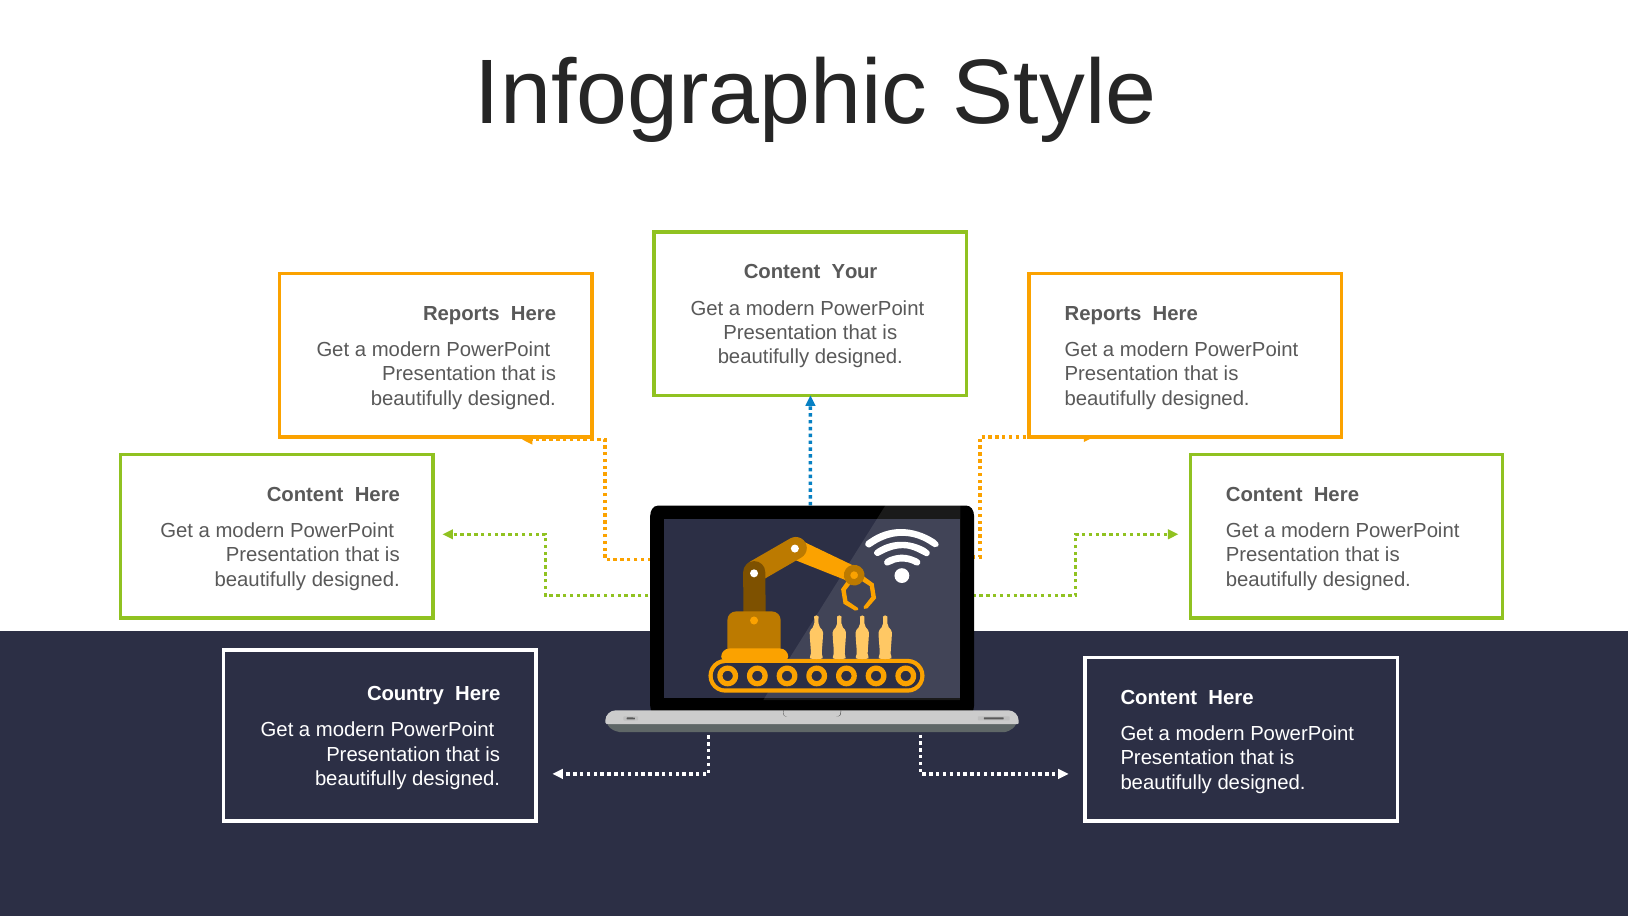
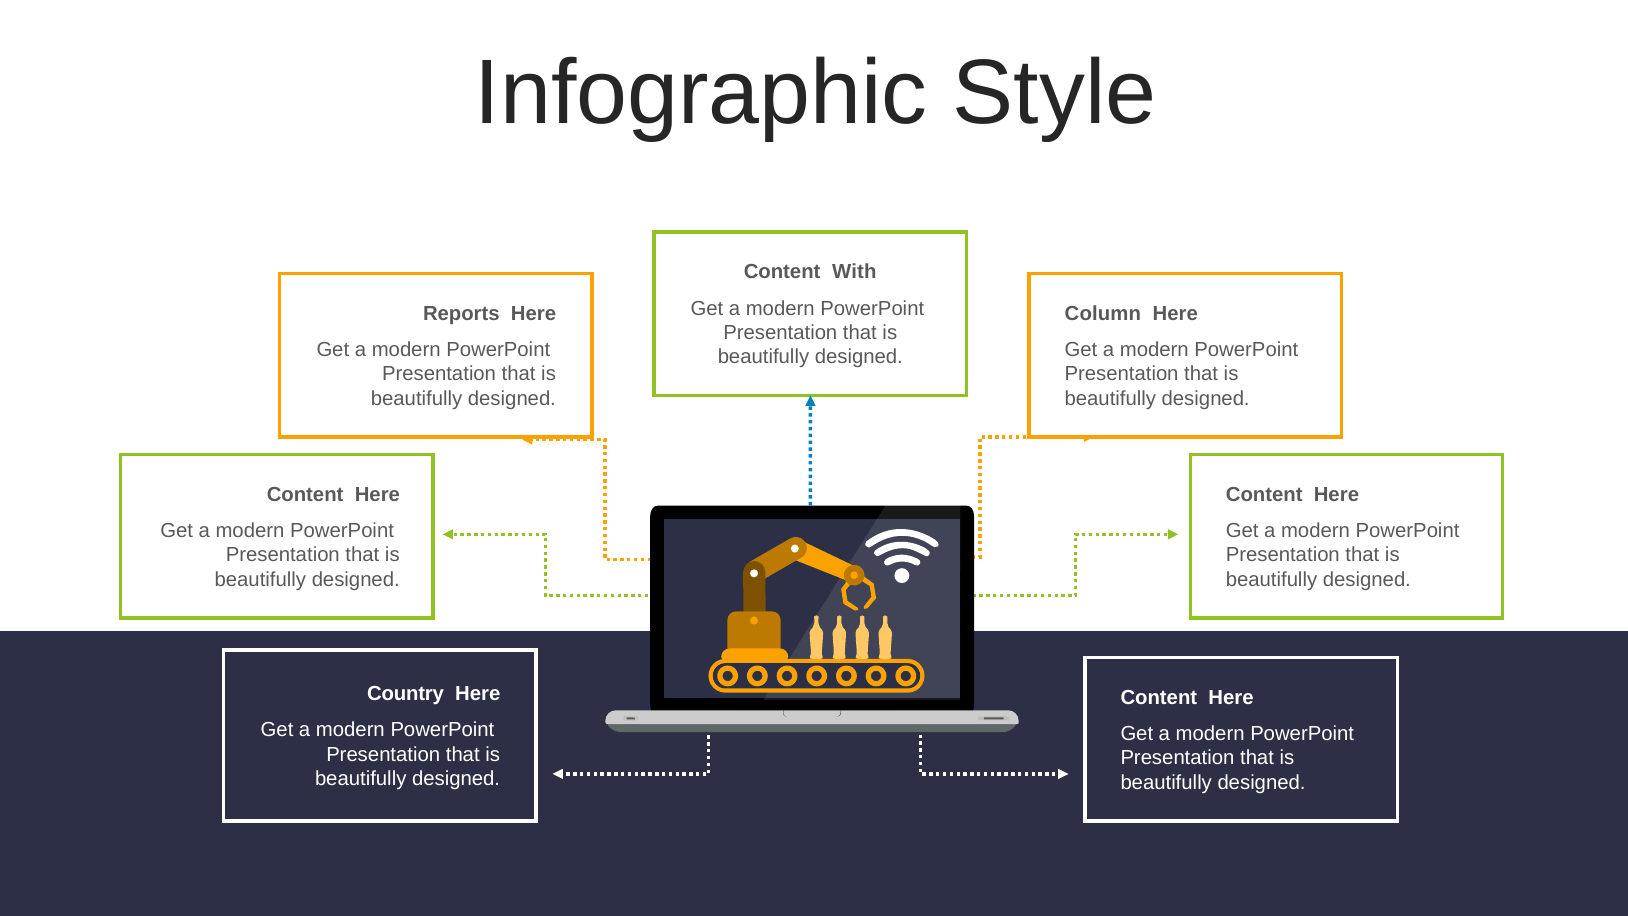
Your: Your -> With
Reports at (1103, 313): Reports -> Column
